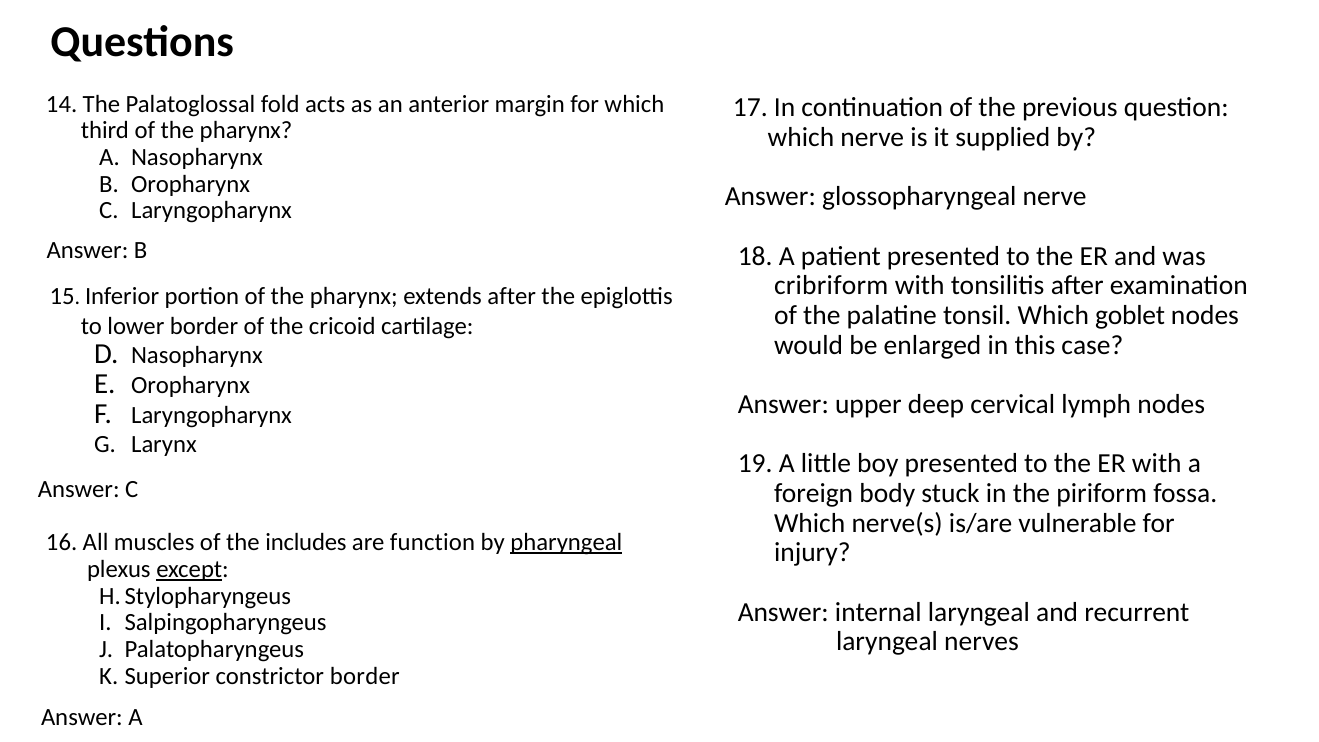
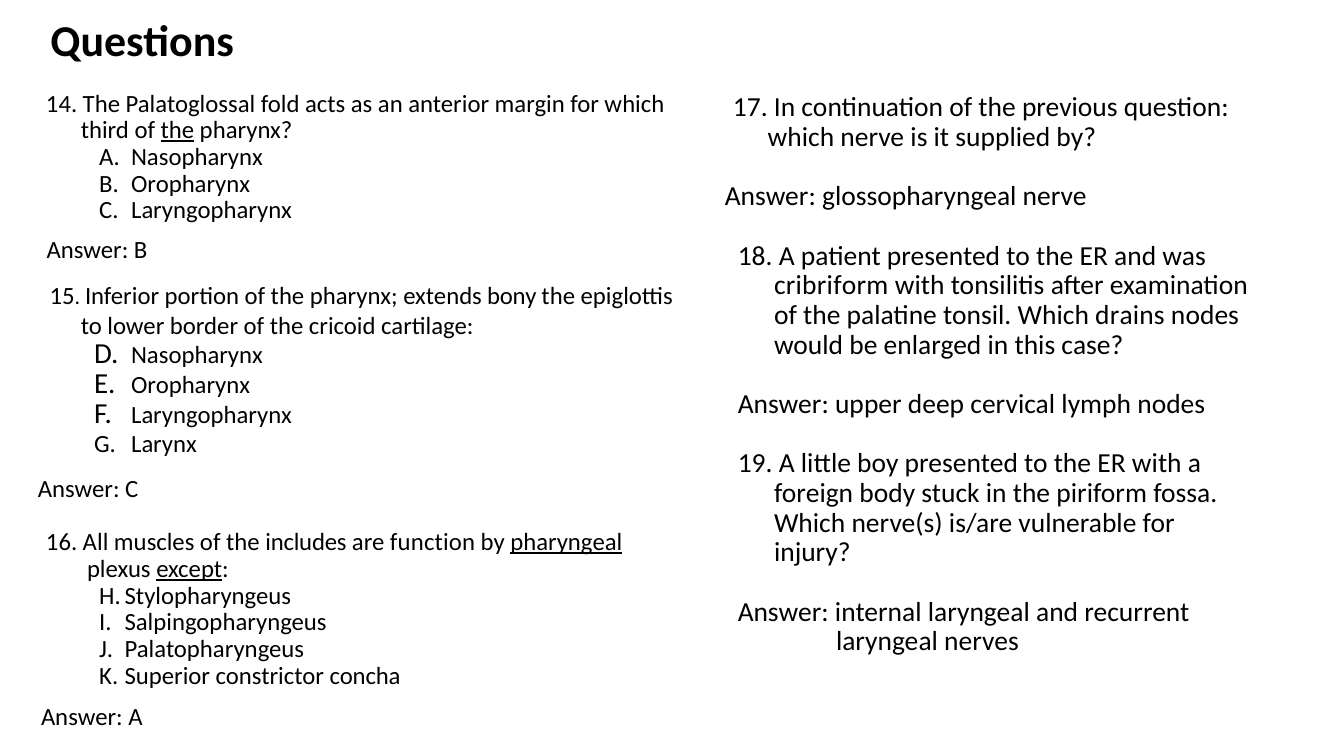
the at (177, 131) underline: none -> present
extends after: after -> bony
goblet: goblet -> drains
constrictor border: border -> concha
